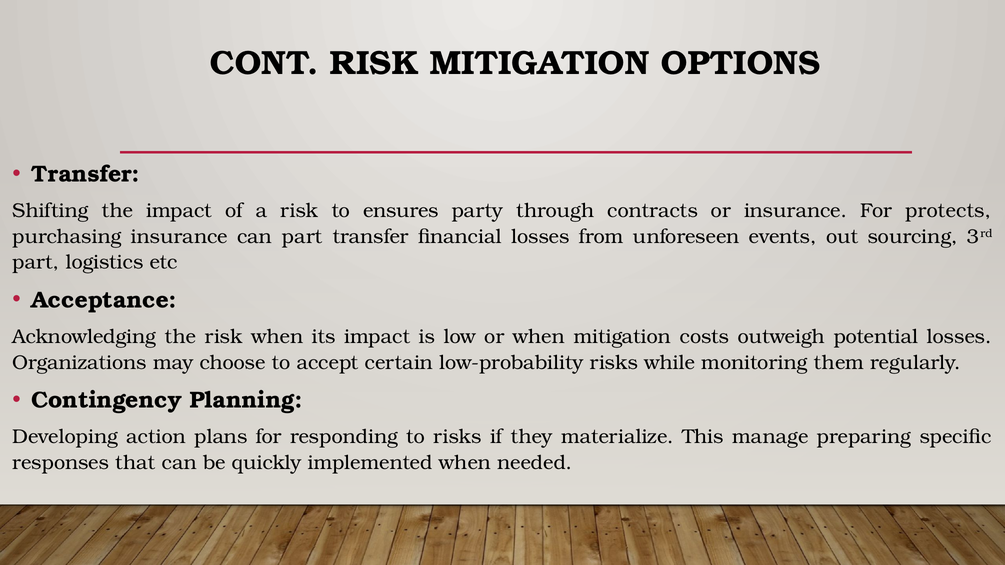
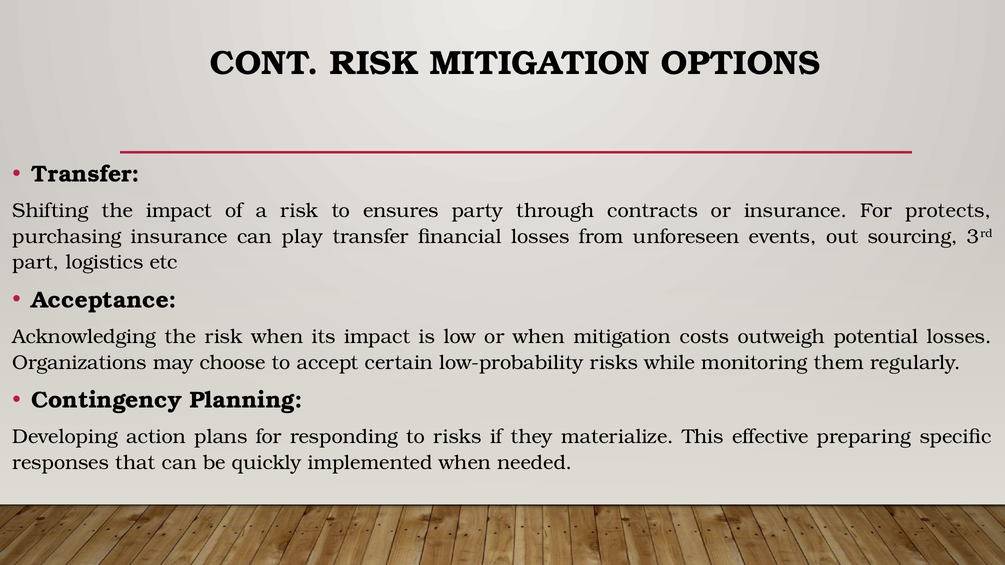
can part: part -> play
manage: manage -> effective
